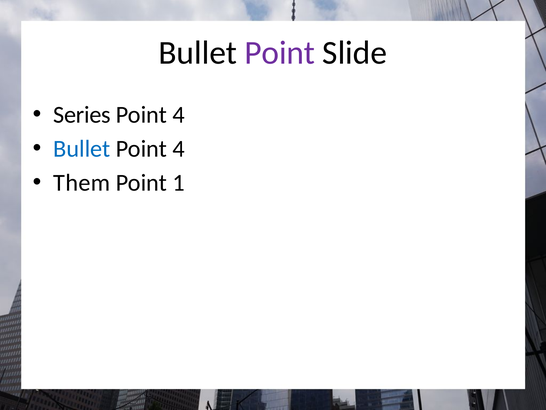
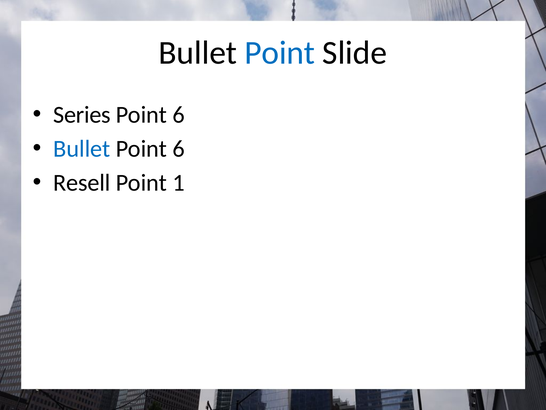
Point at (280, 53) colour: purple -> blue
4 at (179, 115): 4 -> 6
4 at (179, 149): 4 -> 6
Them: Them -> Resell
